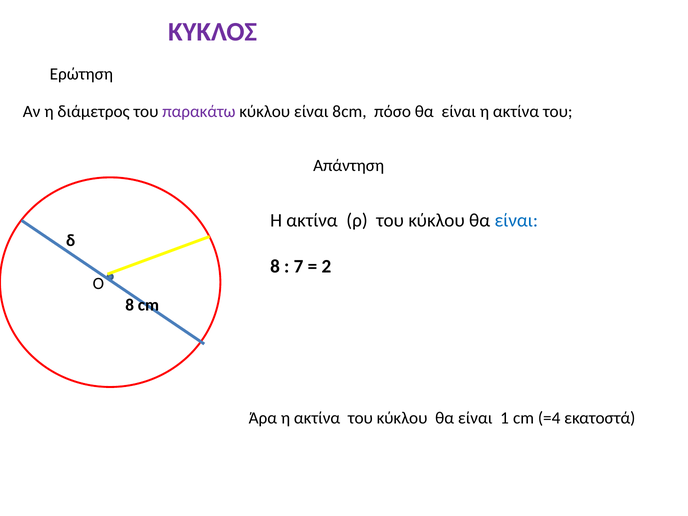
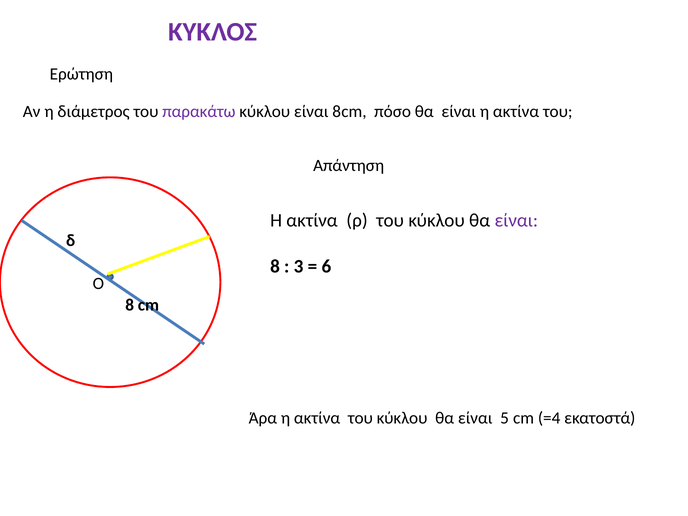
είναι at (516, 220) colour: blue -> purple
7: 7 -> 3
2: 2 -> 6
1: 1 -> 5
